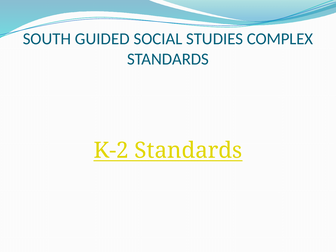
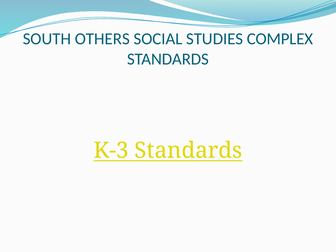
GUIDED: GUIDED -> OTHERS
K-2: K-2 -> K-3
